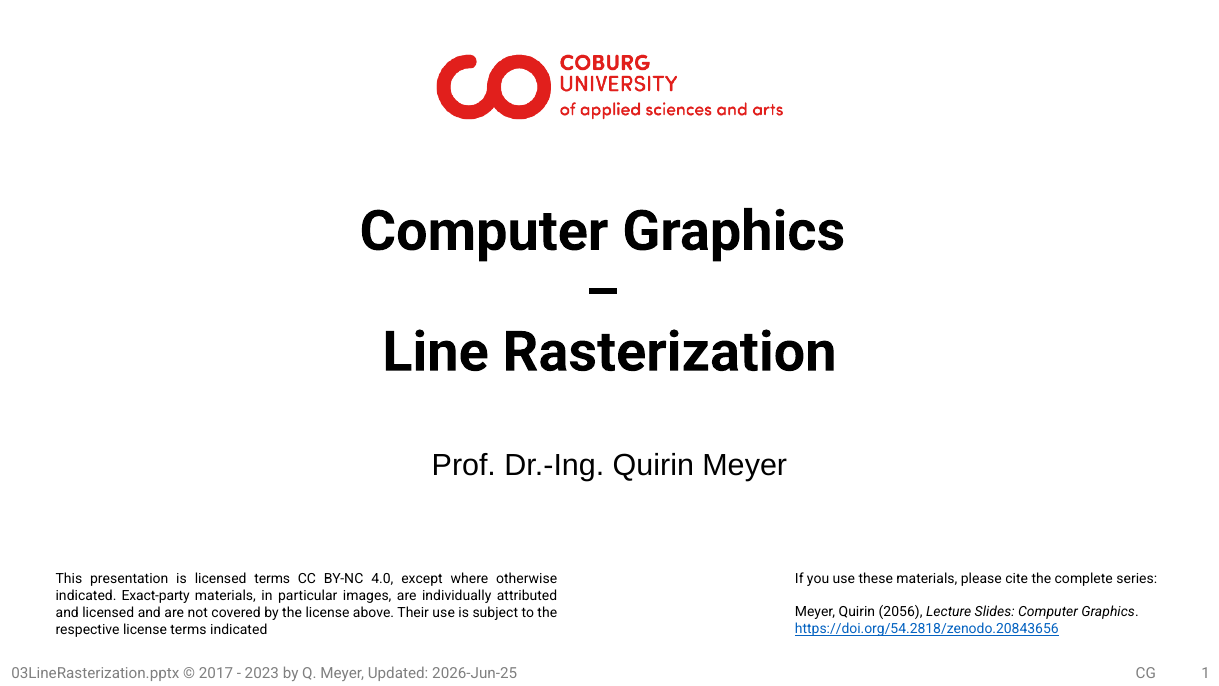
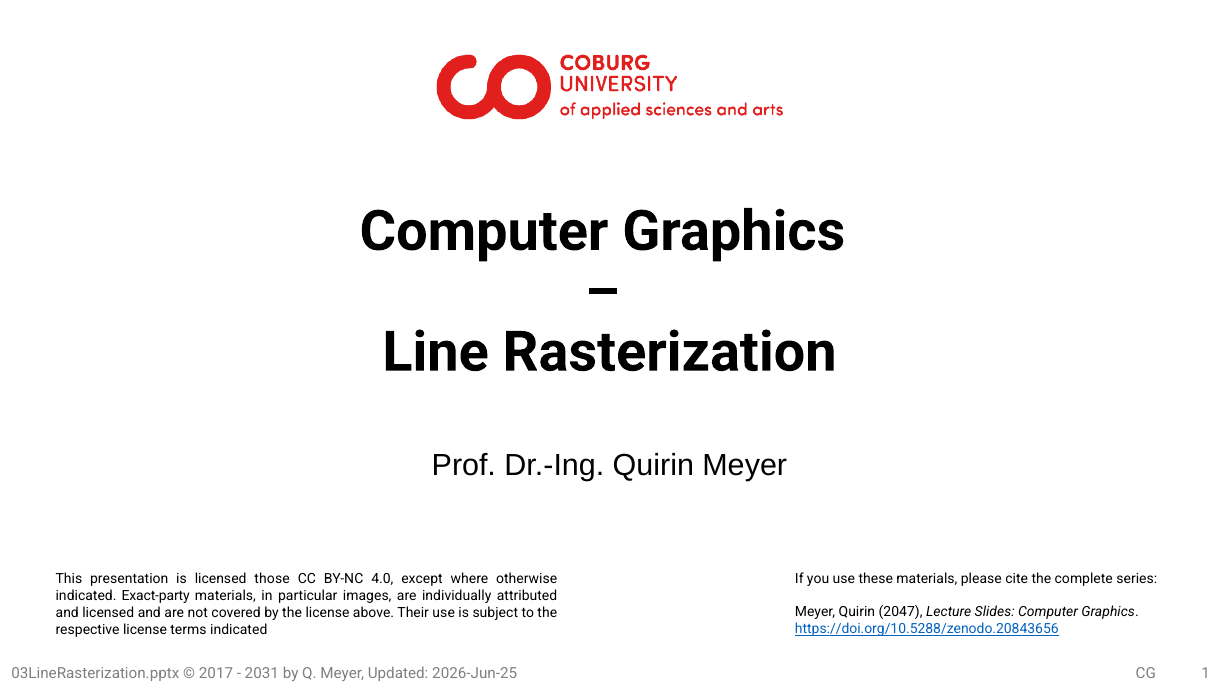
licensed terms: terms -> those
2056: 2056 -> 2047
https://doi.org/54.2818/zenodo.20843656: https://doi.org/54.2818/zenodo.20843656 -> https://doi.org/10.5288/zenodo.20843656
2023: 2023 -> 2031
